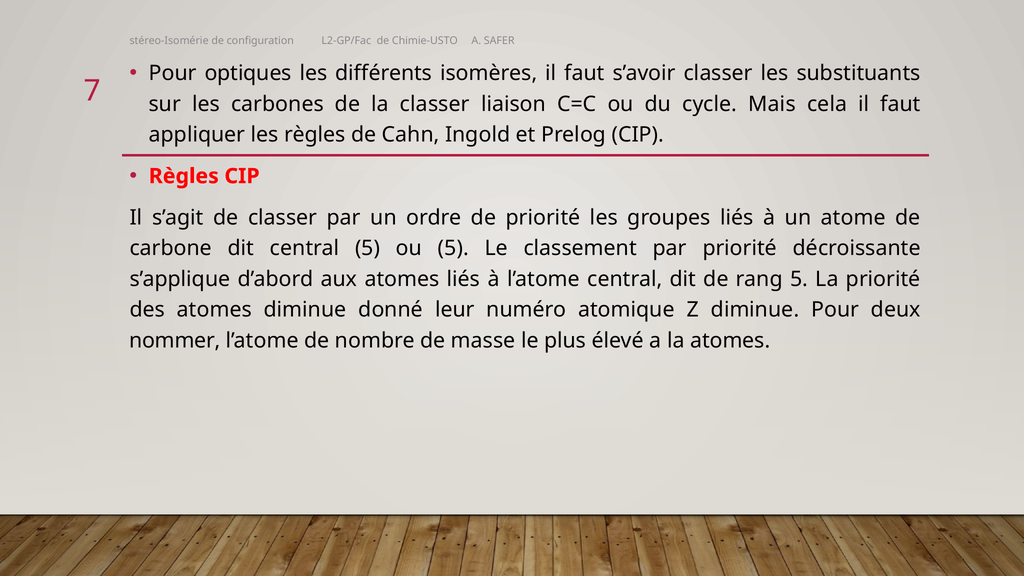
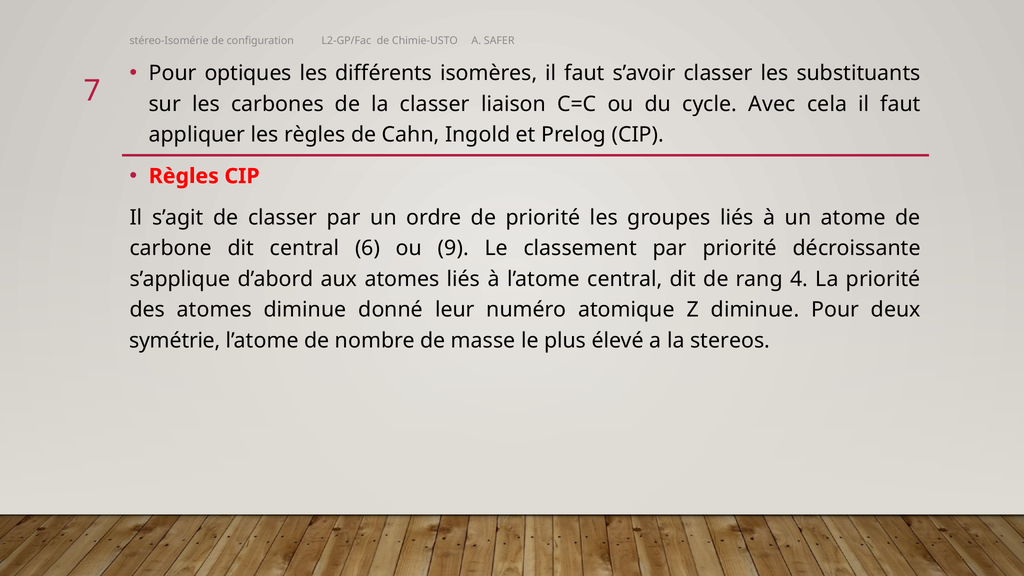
Mais: Mais -> Avec
central 5: 5 -> 6
ou 5: 5 -> 9
rang 5: 5 -> 4
nommer: nommer -> symétrie
la atomes: atomes -> stereos
